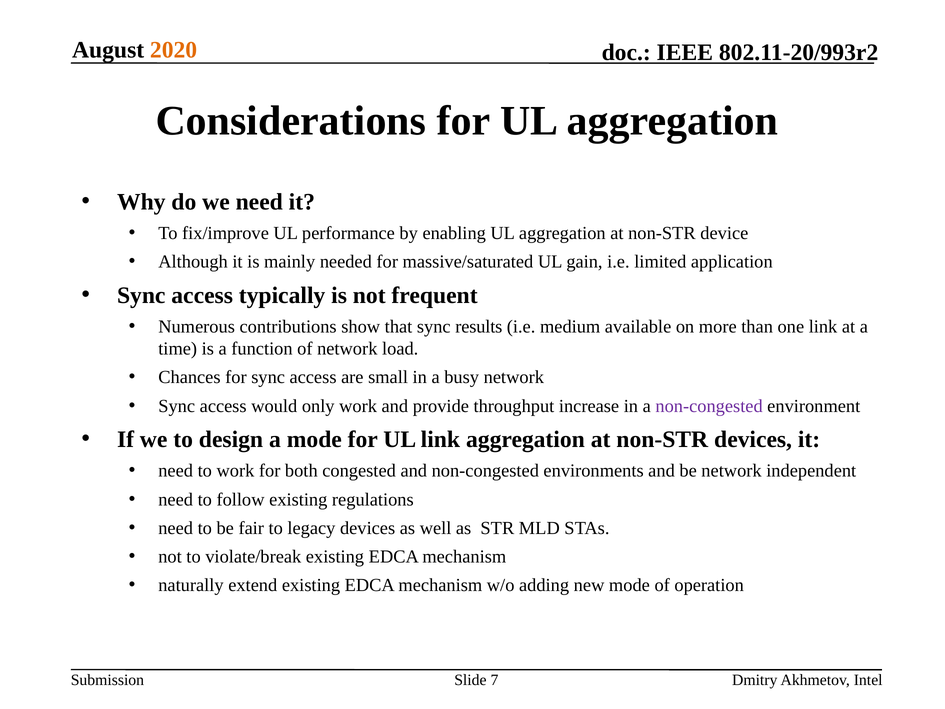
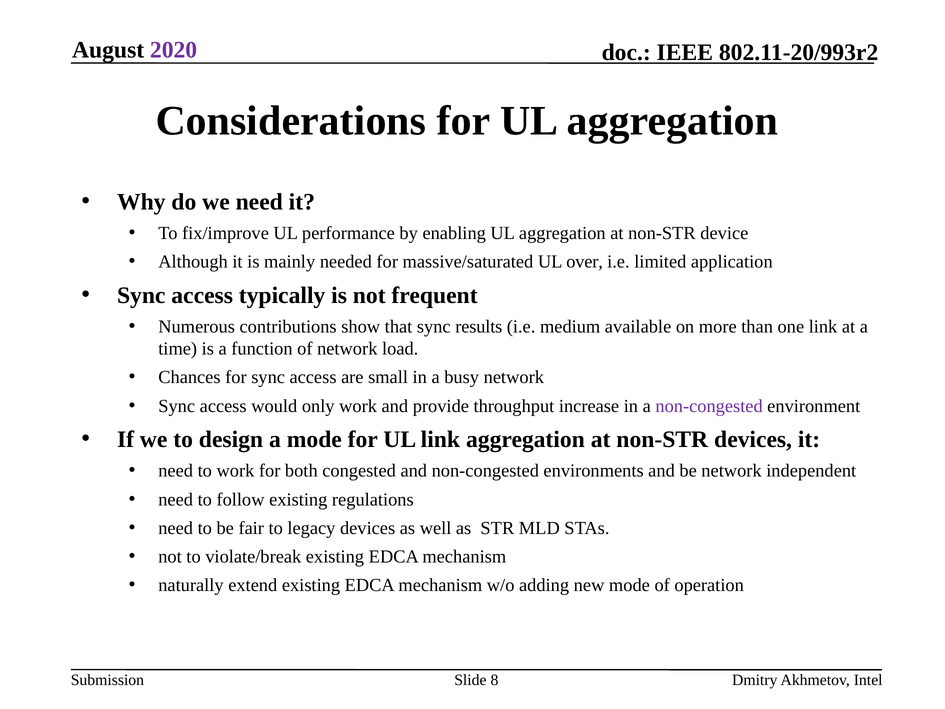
2020 colour: orange -> purple
gain: gain -> over
7: 7 -> 8
